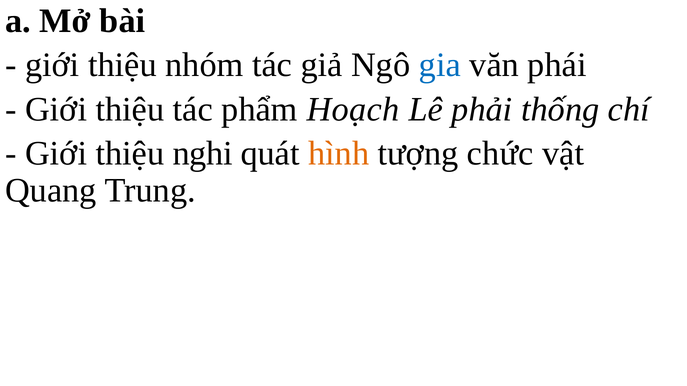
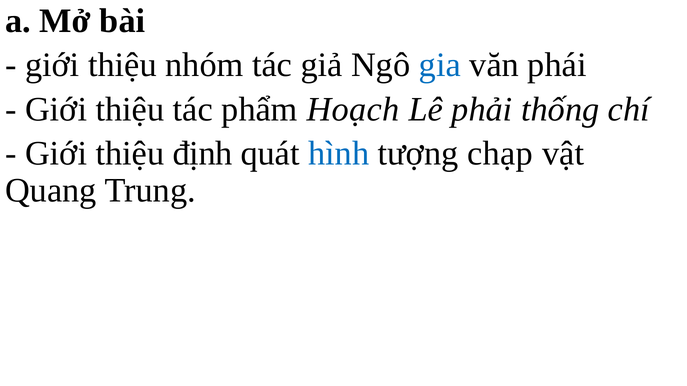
nghi: nghi -> định
hình colour: orange -> blue
chức: chức -> chạp
